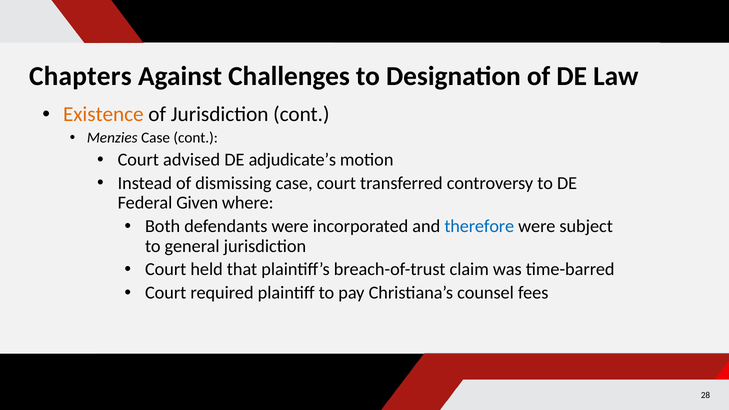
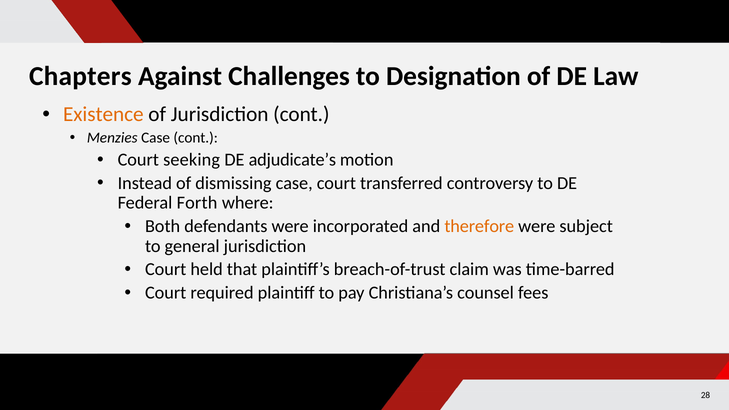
advised: advised -> seeking
Given: Given -> Forth
therefore colour: blue -> orange
